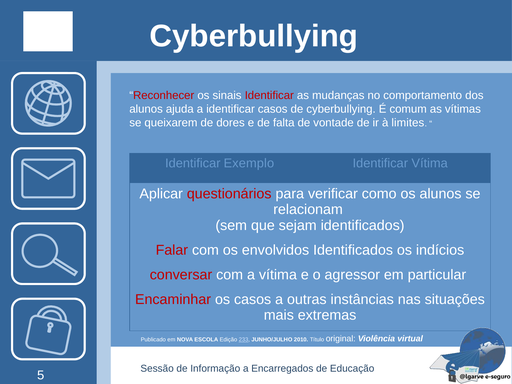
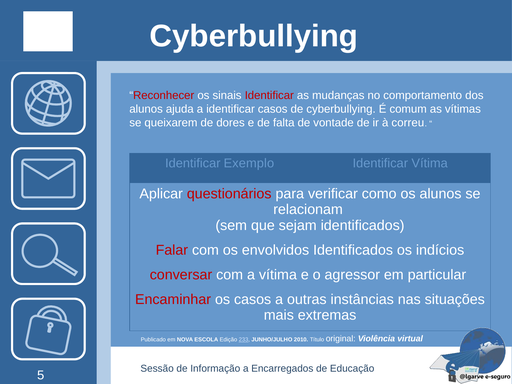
limites: limites -> correu
